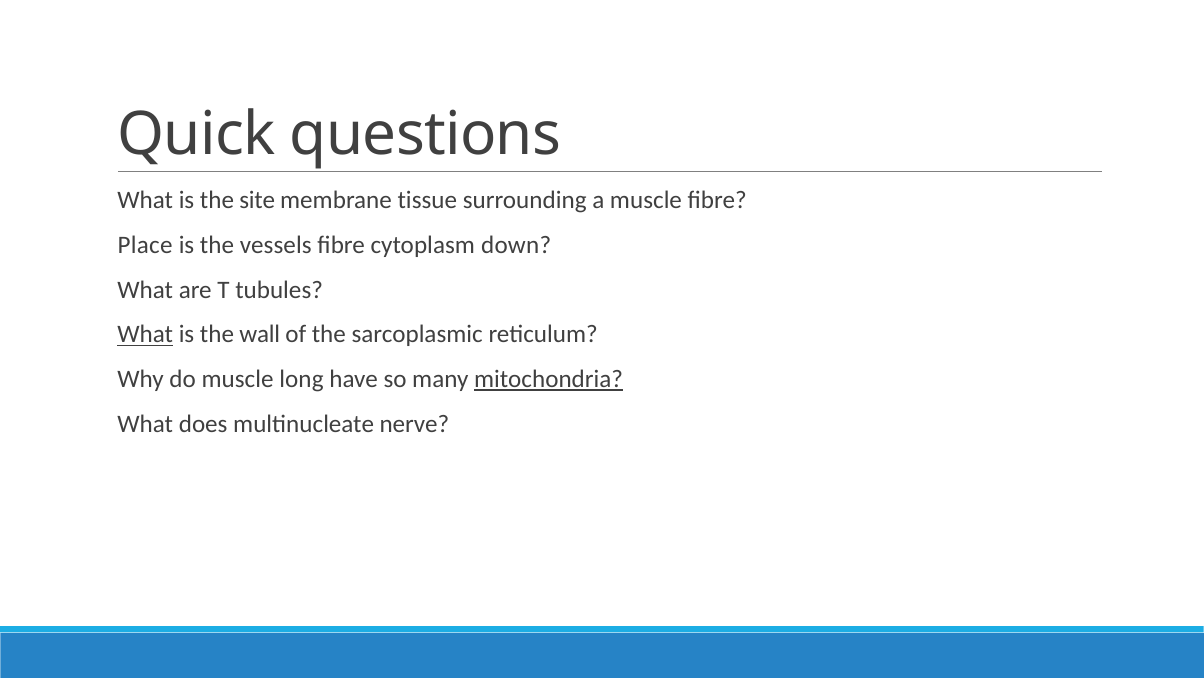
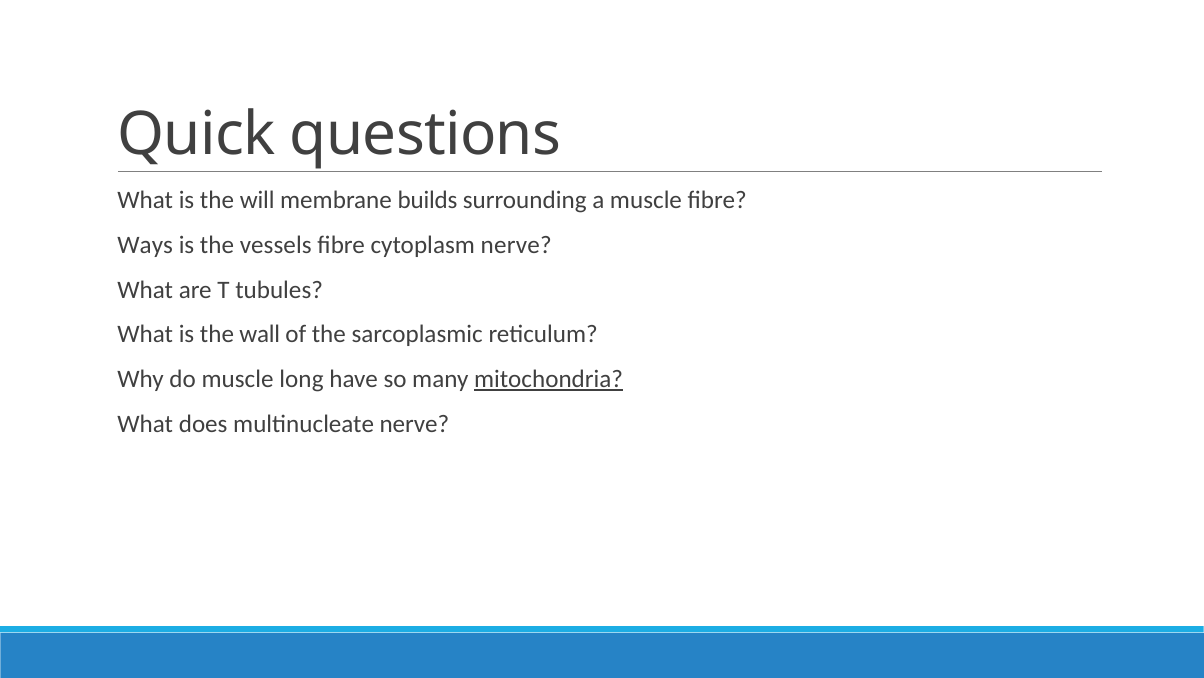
site: site -> will
tissue: tissue -> builds
Place: Place -> Ways
cytoplasm down: down -> nerve
What at (145, 334) underline: present -> none
